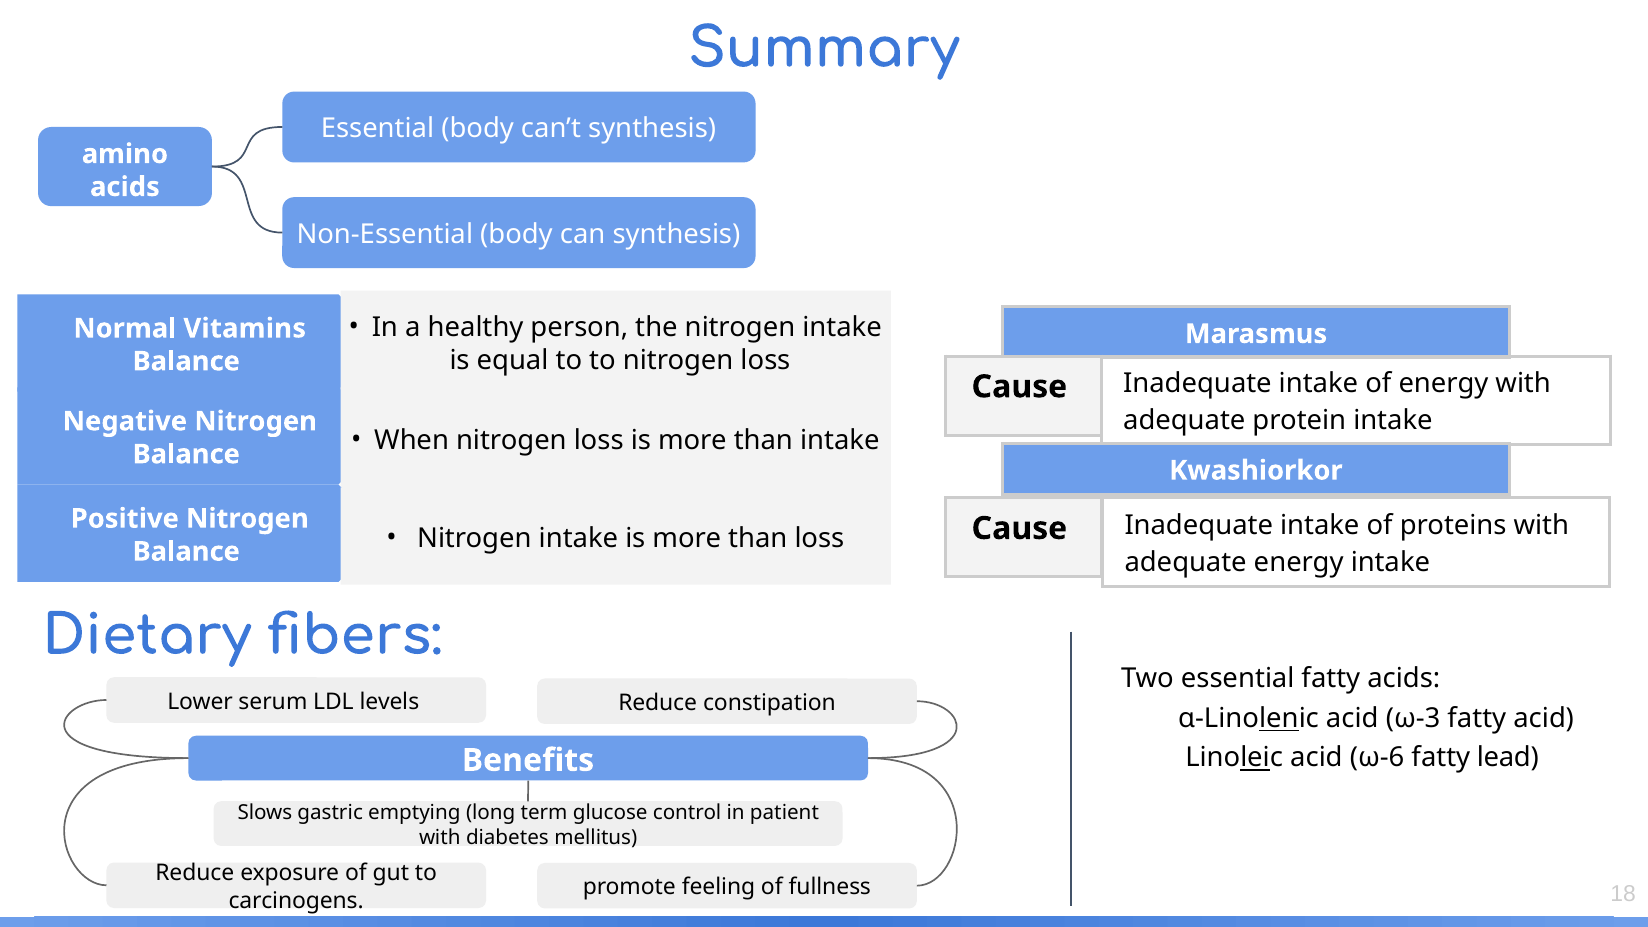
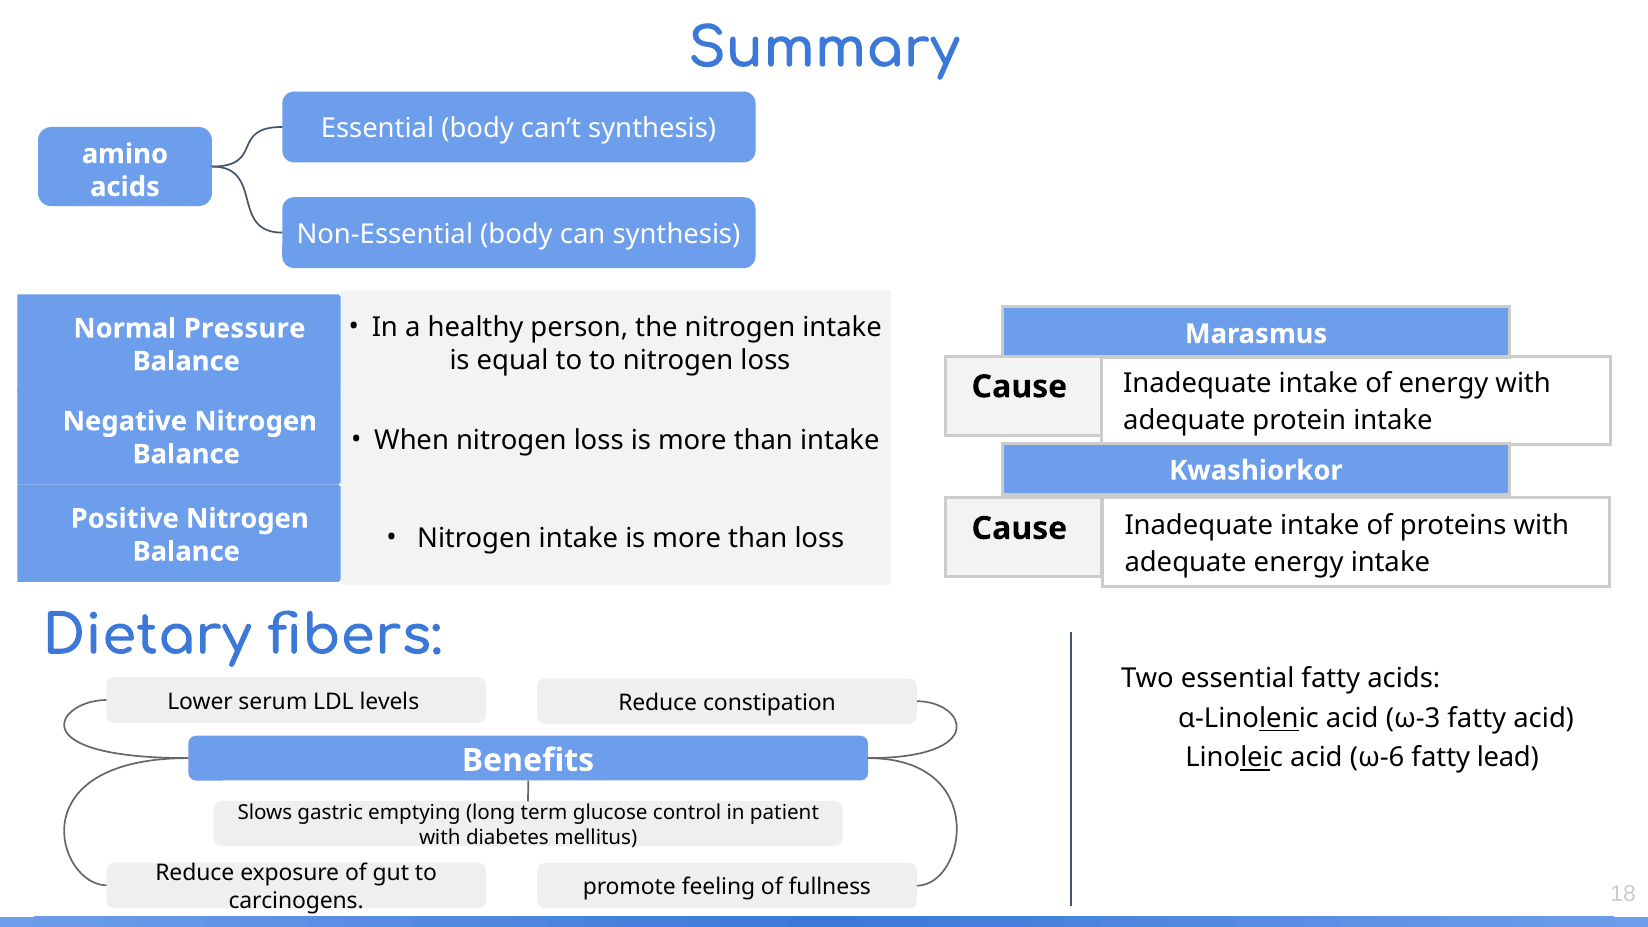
Vitamins: Vitamins -> Pressure
